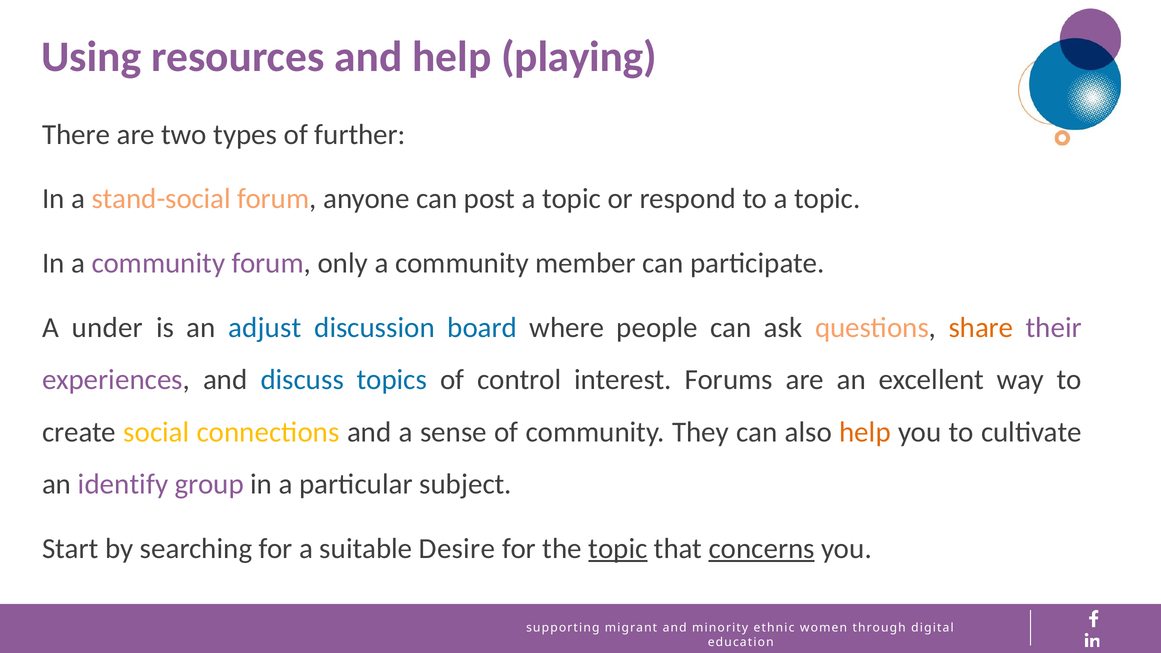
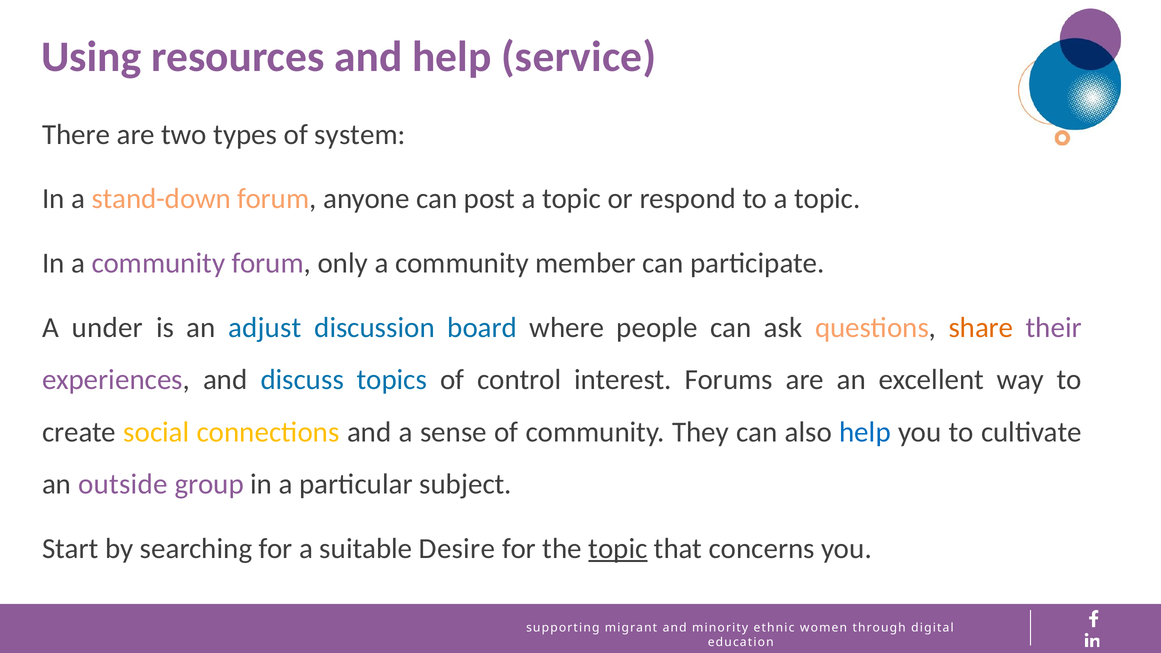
playing: playing -> service
further: further -> system
stand-social: stand-social -> stand-down
help at (865, 432) colour: orange -> blue
identify: identify -> outside
concerns underline: present -> none
